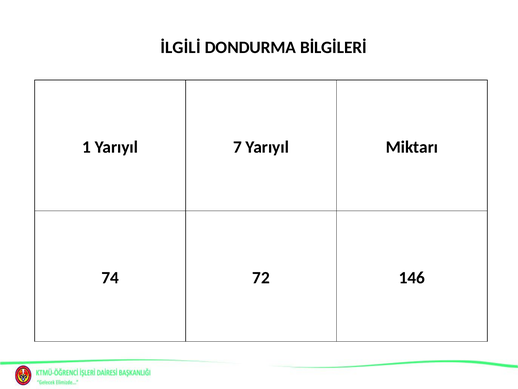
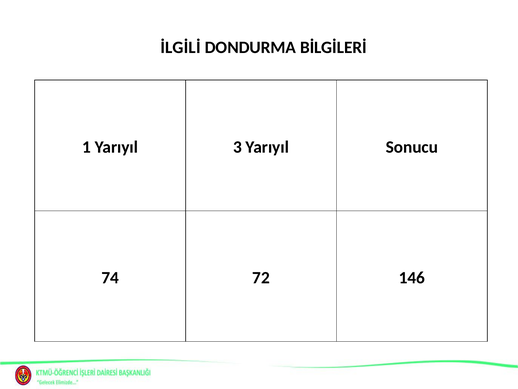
7: 7 -> 3
Miktarı: Miktarı -> Sonucu
